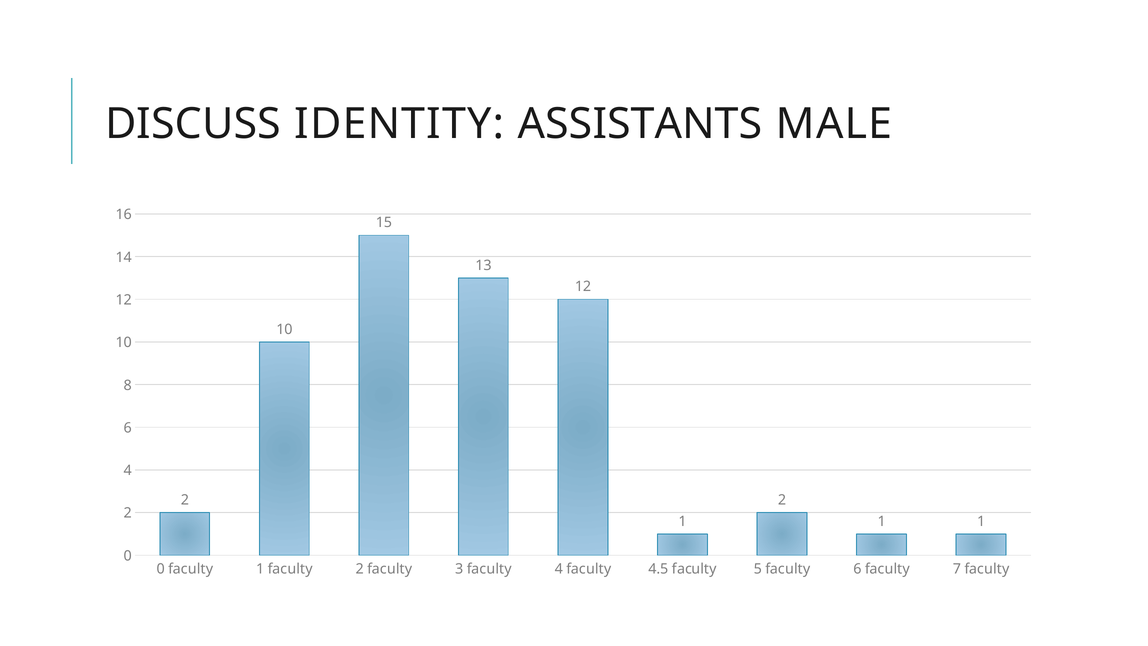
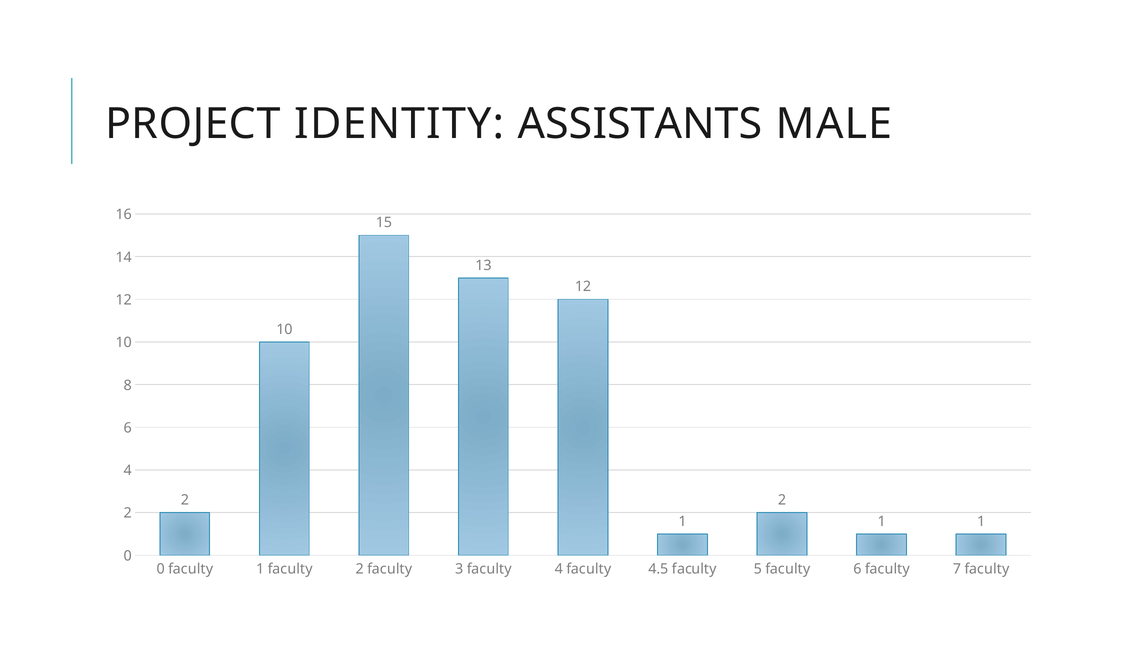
DISCUSS: DISCUSS -> PROJECT
